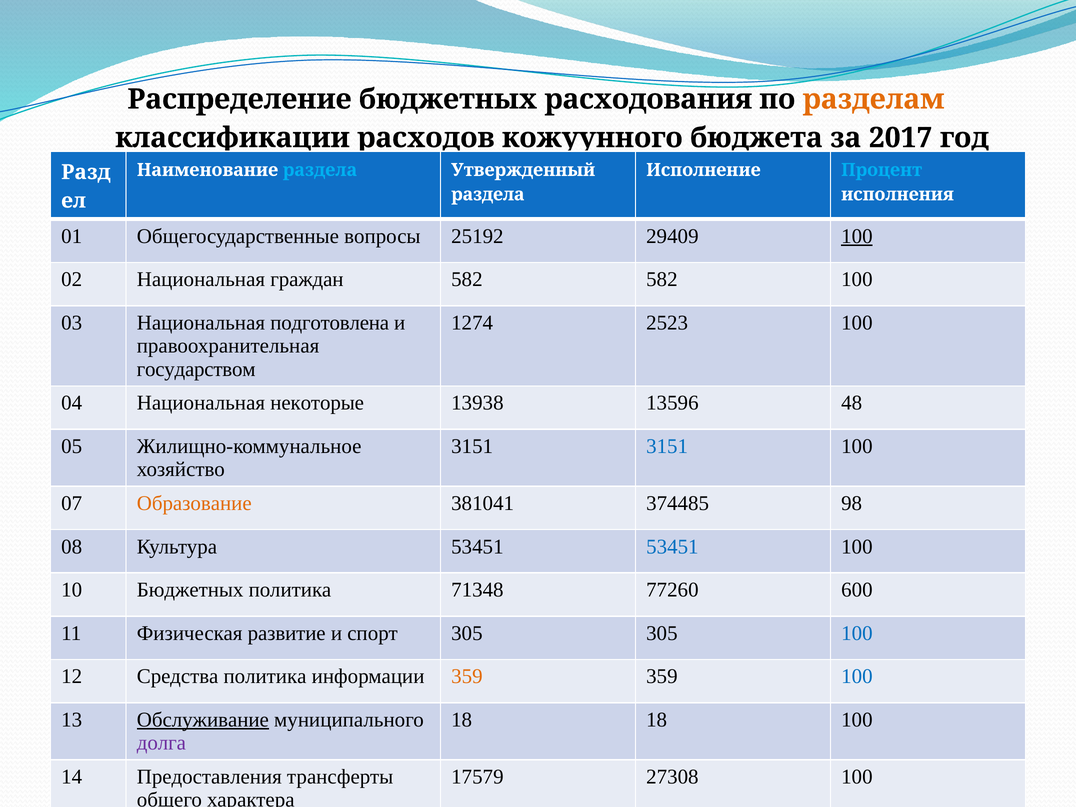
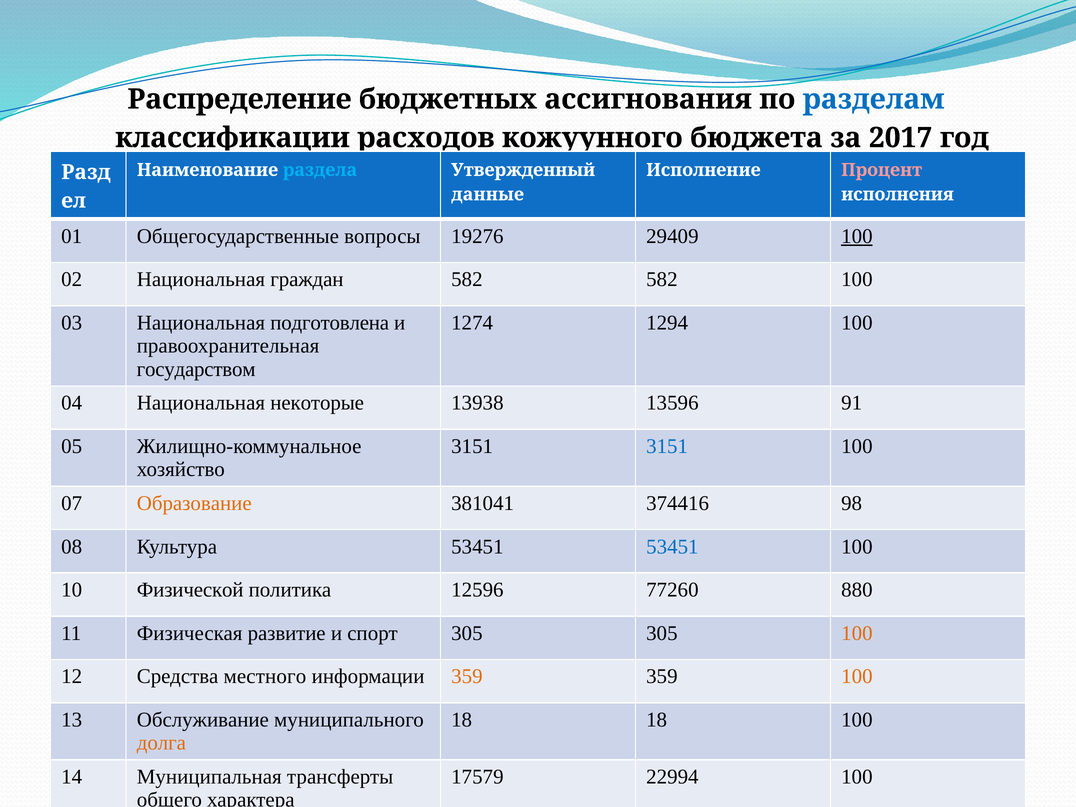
расходования: расходования -> ассигнования
разделам colour: orange -> blue
Процент colour: light blue -> pink
раздела at (488, 194): раздела -> данные
25192: 25192 -> 19276
2523: 2523 -> 1294
48: 48 -> 91
374485: 374485 -> 374416
10 Бюджетных: Бюджетных -> Физической
71348: 71348 -> 12596
600: 600 -> 880
100 at (857, 633) colour: blue -> orange
Средства политика: политика -> местного
100 at (857, 677) colour: blue -> orange
Обслуживание underline: present -> none
долга colour: purple -> orange
Предоставления: Предоставления -> Муниципальная
27308: 27308 -> 22994
